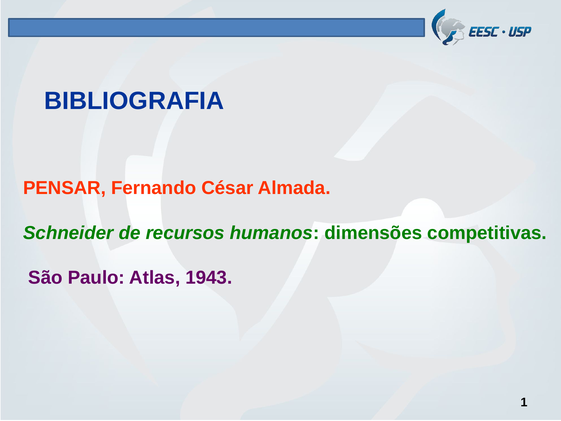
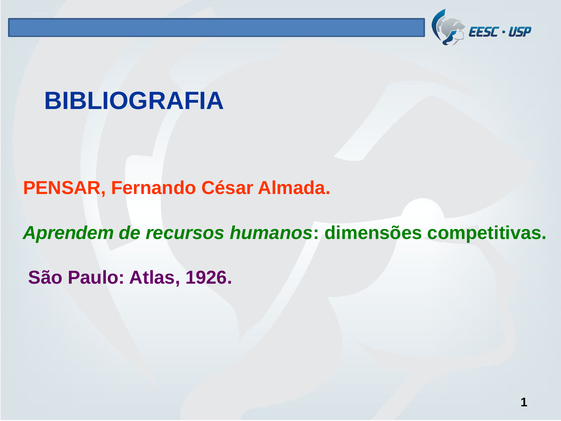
Schneider: Schneider -> Aprendem
1943: 1943 -> 1926
